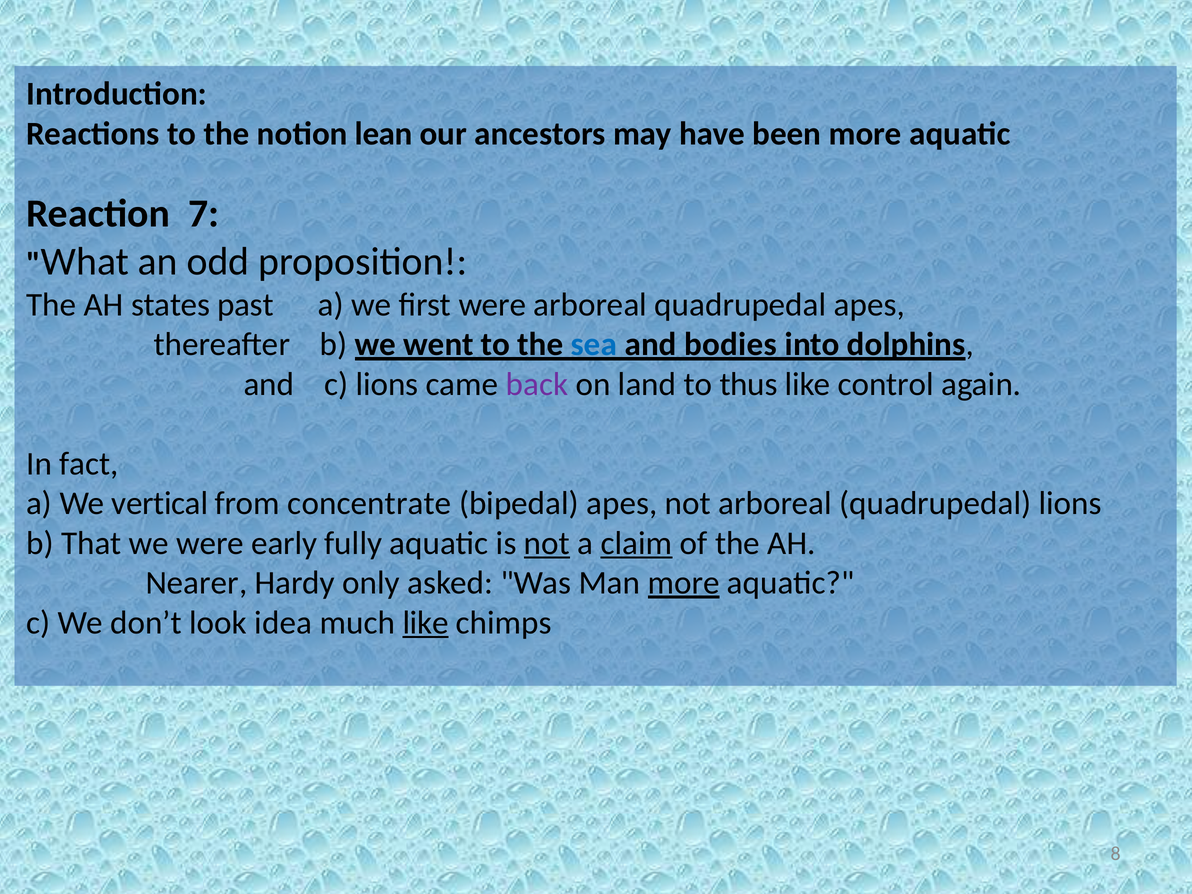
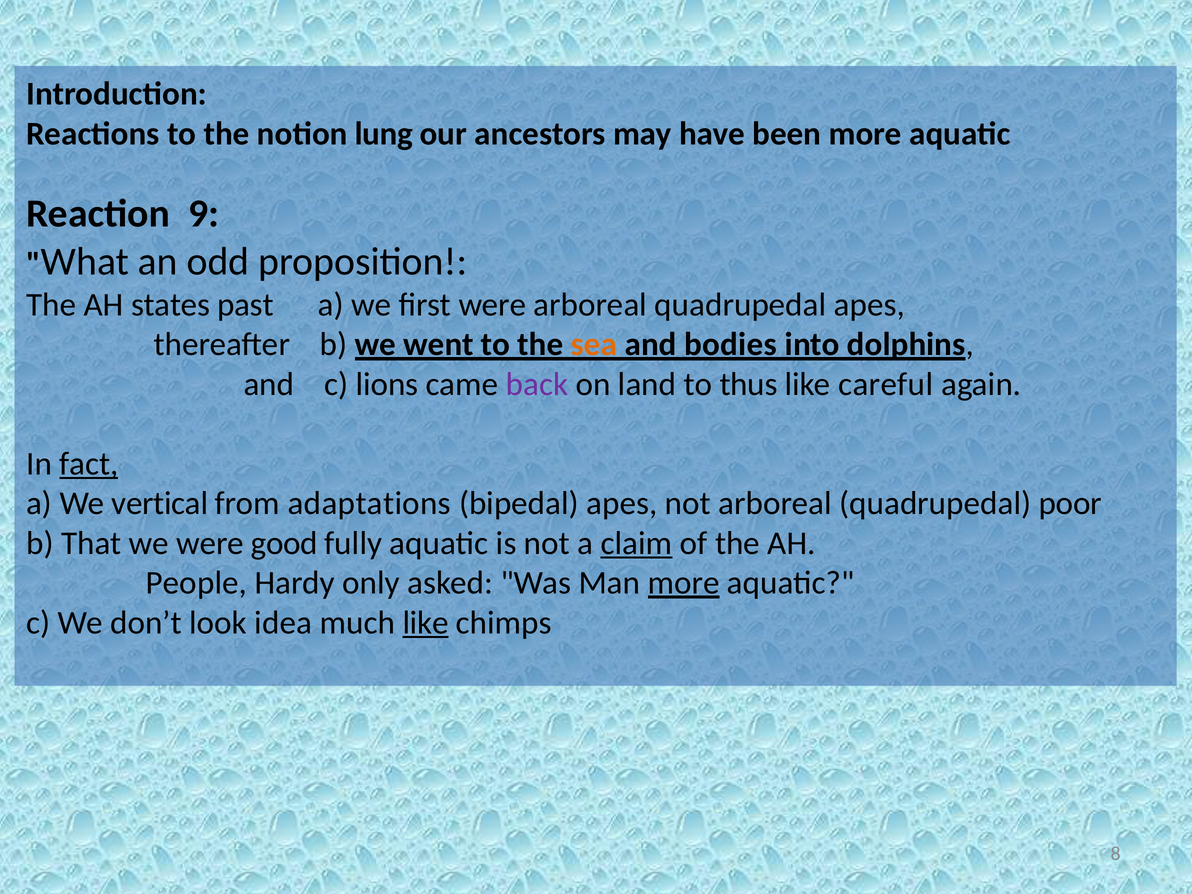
lean: lean -> lung
7: 7 -> 9
sea colour: blue -> orange
control: control -> careful
fact underline: none -> present
concentrate: concentrate -> adaptations
quadrupedal lions: lions -> poor
early: early -> good
not at (547, 543) underline: present -> none
Nearer: Nearer -> People
